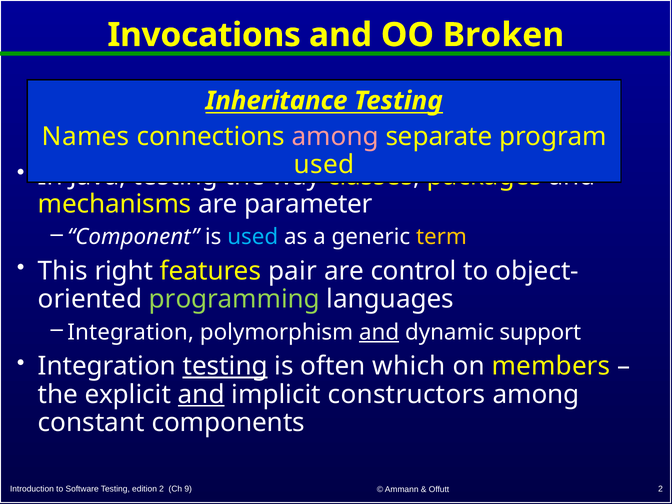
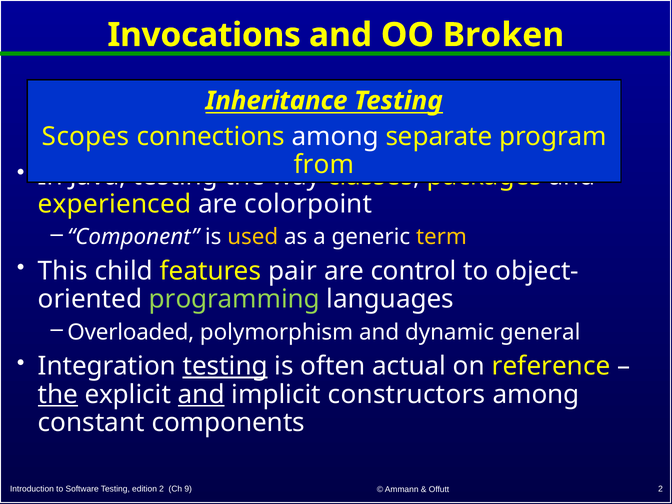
Names: Names -> Scopes
among at (335, 136) colour: pink -> white
used at (324, 165): used -> from
mechanisms: mechanisms -> experienced
parameter: parameter -> colorpoint
used at (253, 237) colour: light blue -> yellow
right: right -> child
Integration at (131, 332): Integration -> Overloaded
and at (379, 332) underline: present -> none
support: support -> general
which: which -> actual
members: members -> reference
the at (58, 395) underline: none -> present
